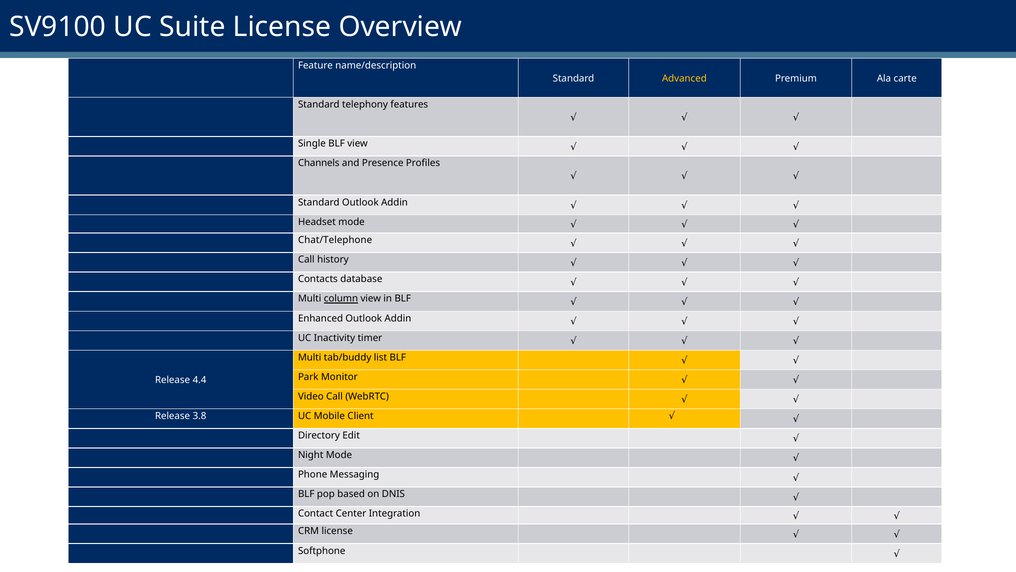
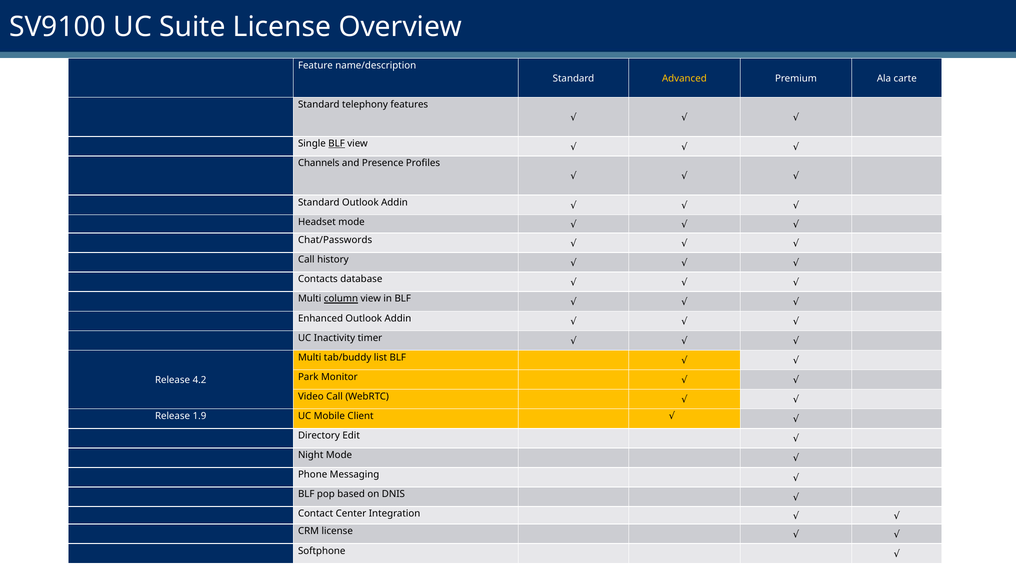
BLF at (337, 144) underline: none -> present
Chat/Telephone: Chat/Telephone -> Chat/Passwords
4.4: 4.4 -> 4.2
3.8: 3.8 -> 1.9
